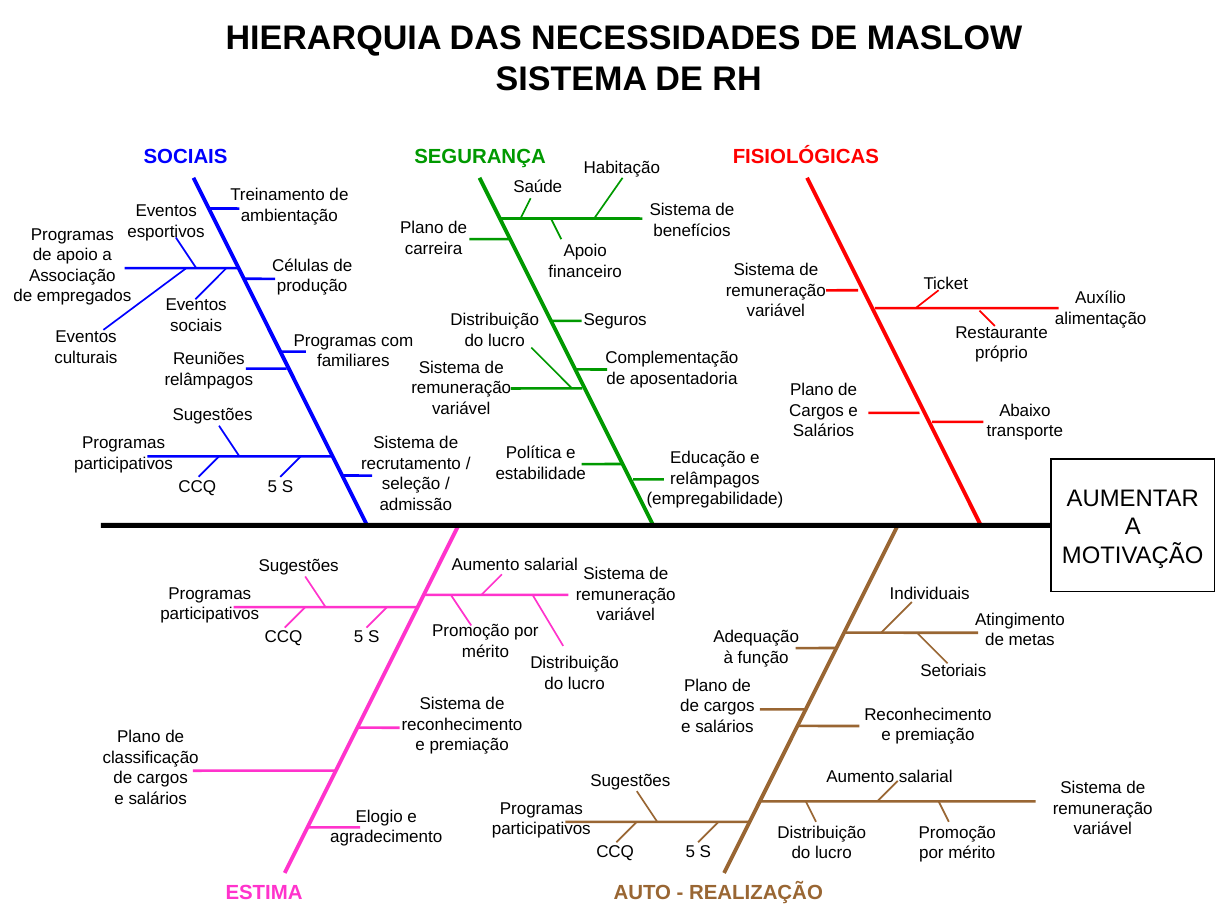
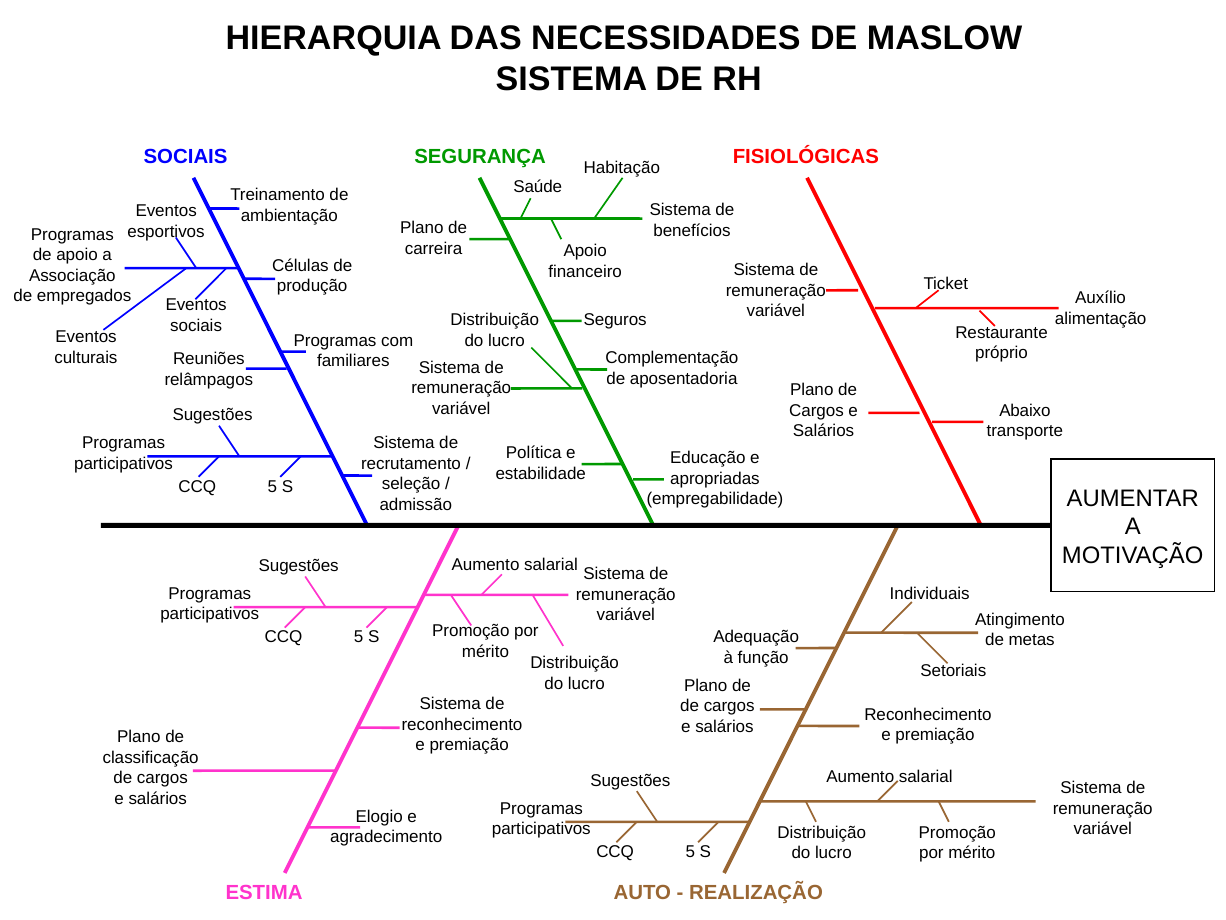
relâmpagos at (715, 478): relâmpagos -> apropriadas
